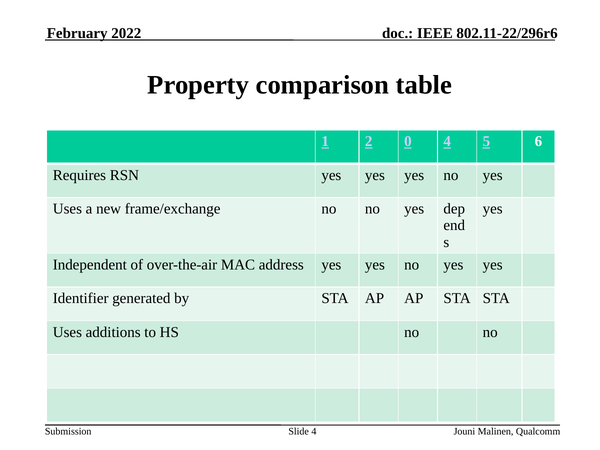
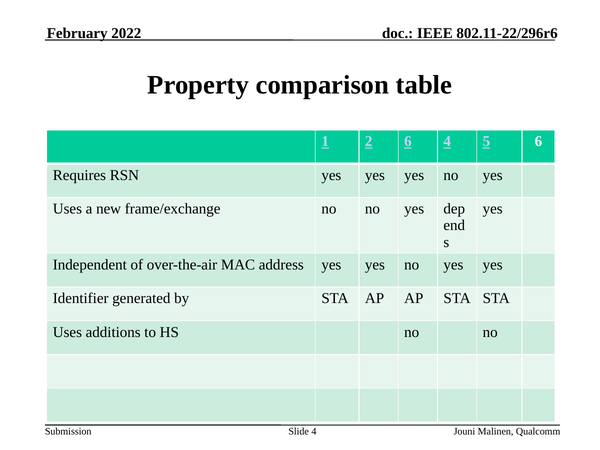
2 0: 0 -> 6
